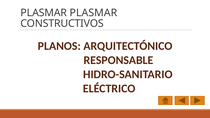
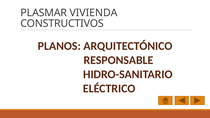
PLASMAR PLASMAR: PLASMAR -> VIVIENDA
